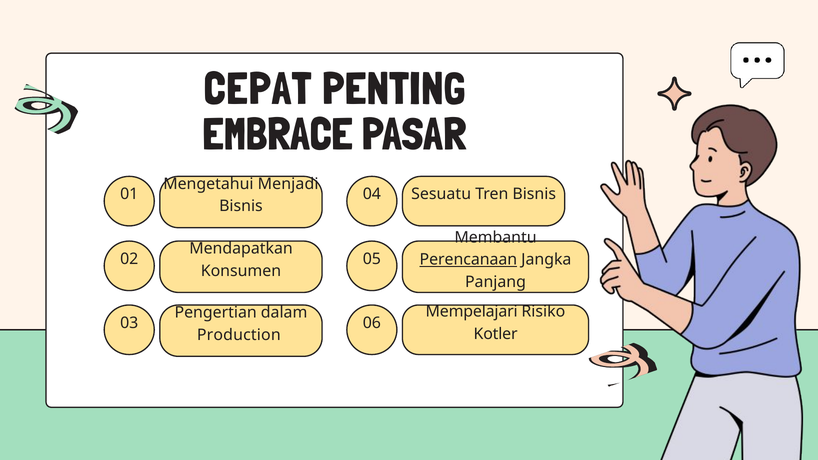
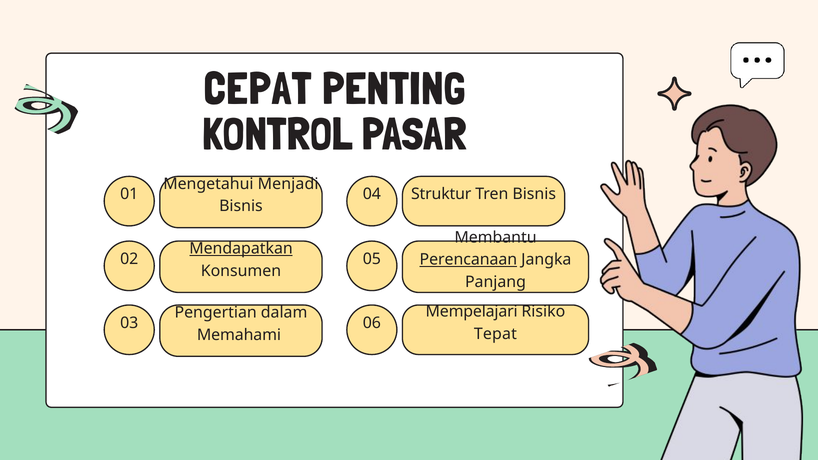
EMBRACE: EMBRACE -> KONTROL
Sesuatu: Sesuatu -> Struktur
Mendapatkan underline: none -> present
Kotler: Kotler -> Tepat
Production: Production -> Memahami
